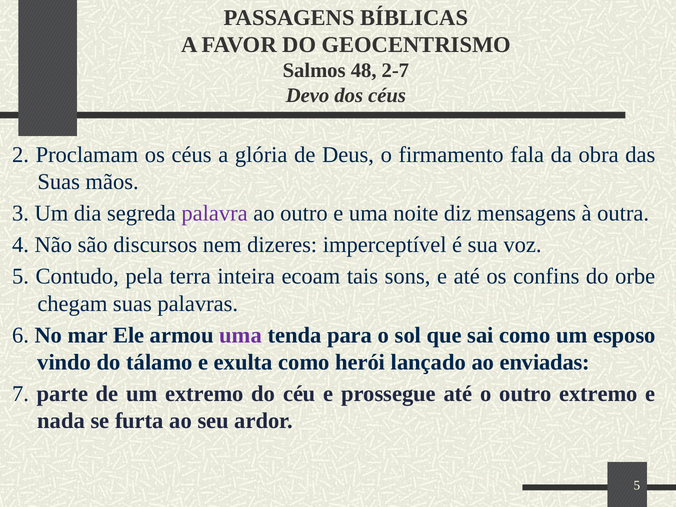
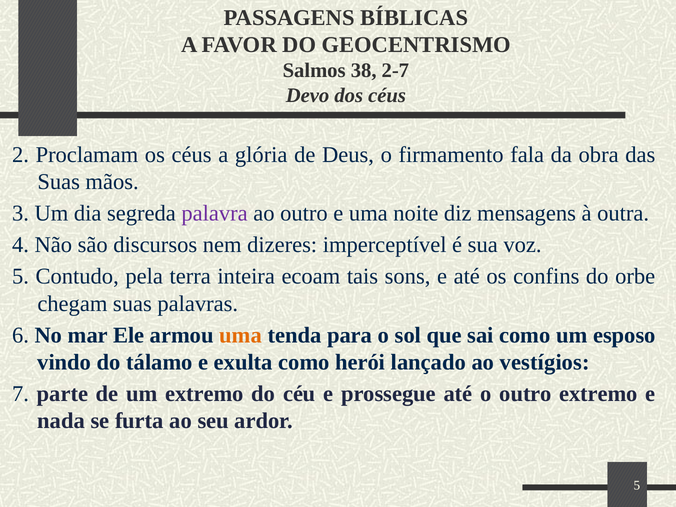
48: 48 -> 38
uma at (241, 335) colour: purple -> orange
enviadas: enviadas -> vestígios
